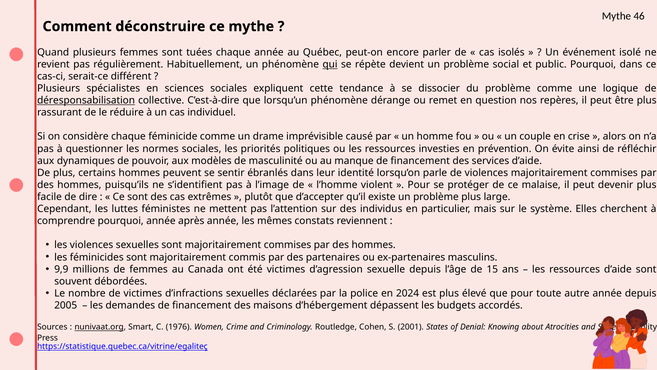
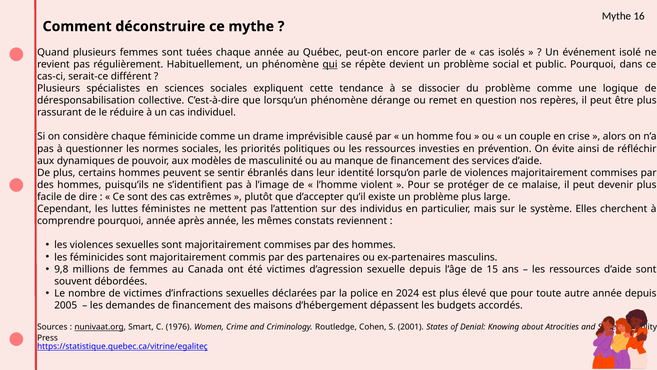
46: 46 -> 16
déresponsabilisation underline: present -> none
9,9: 9,9 -> 9,8
